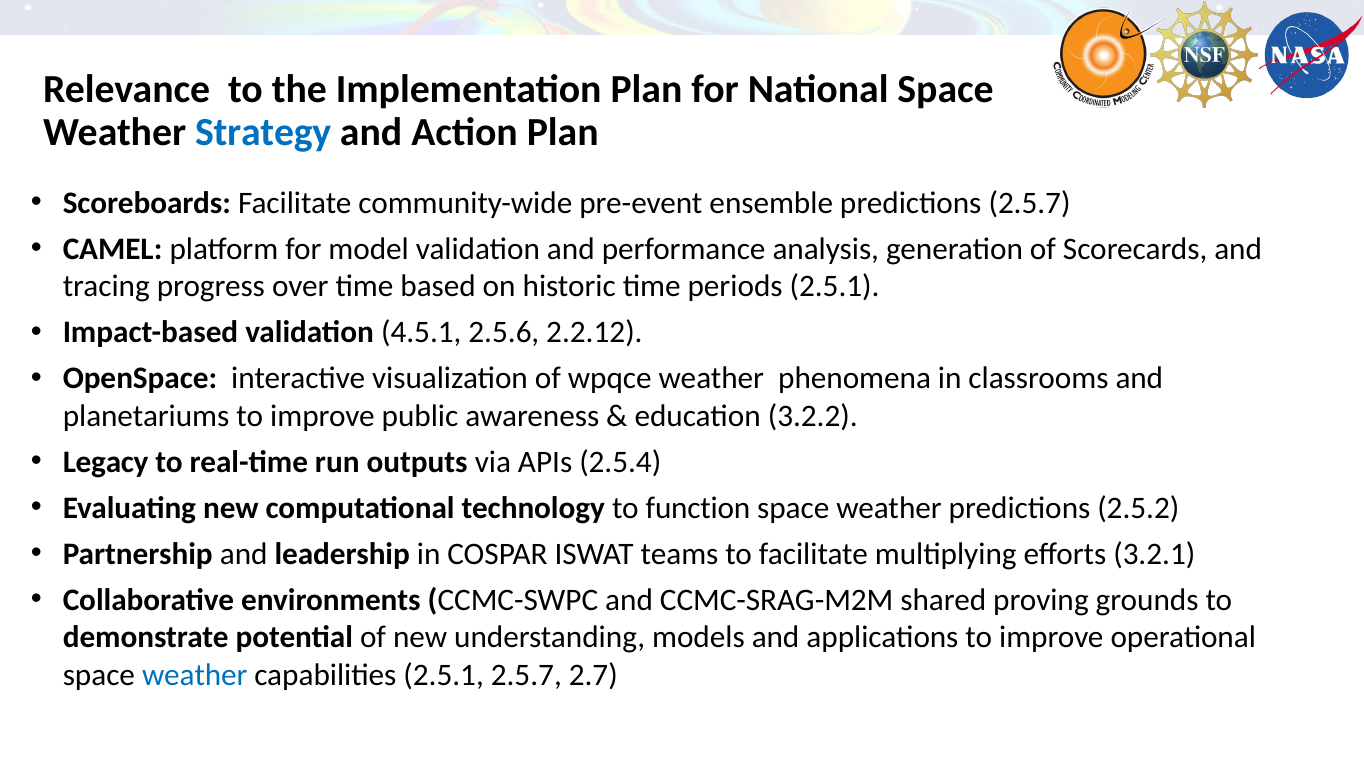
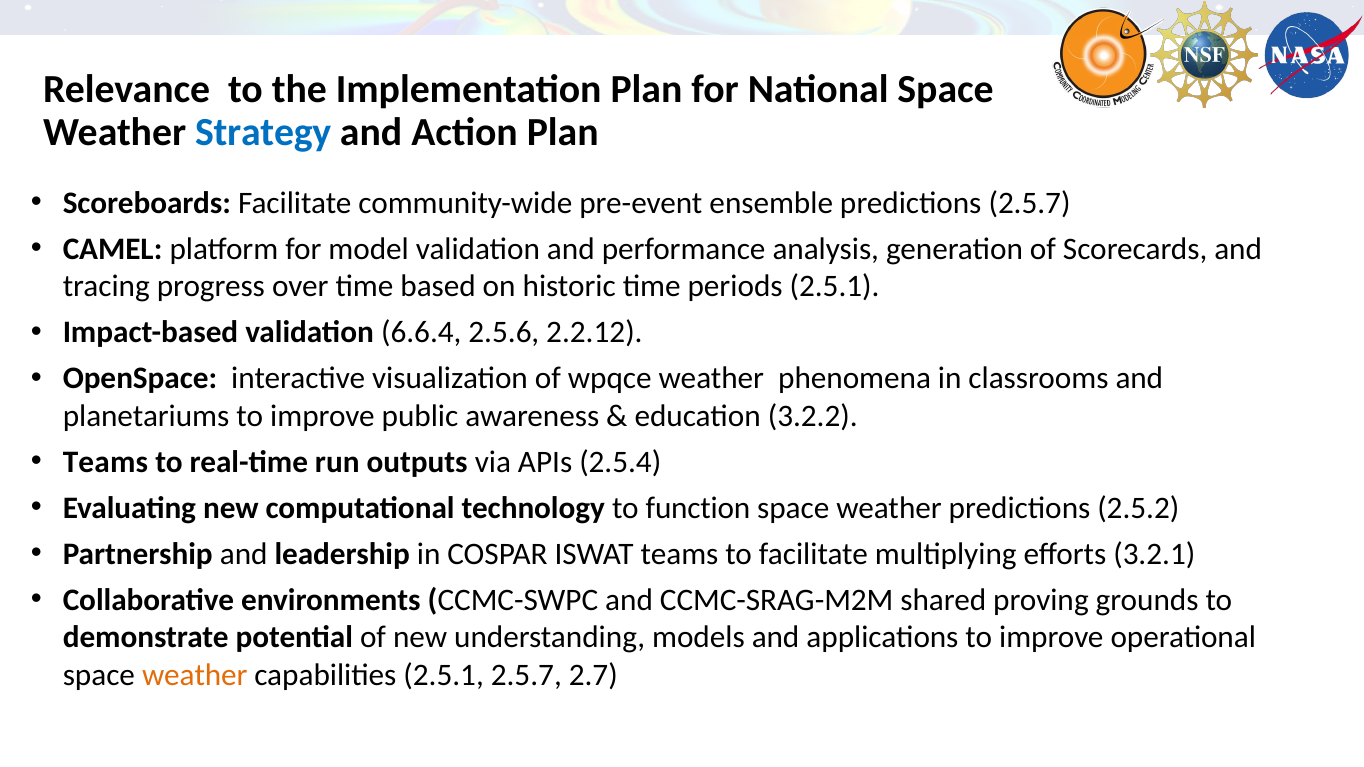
4.5.1: 4.5.1 -> 6.6.4
Legacy at (106, 462): Legacy -> Teams
weather at (195, 675) colour: blue -> orange
